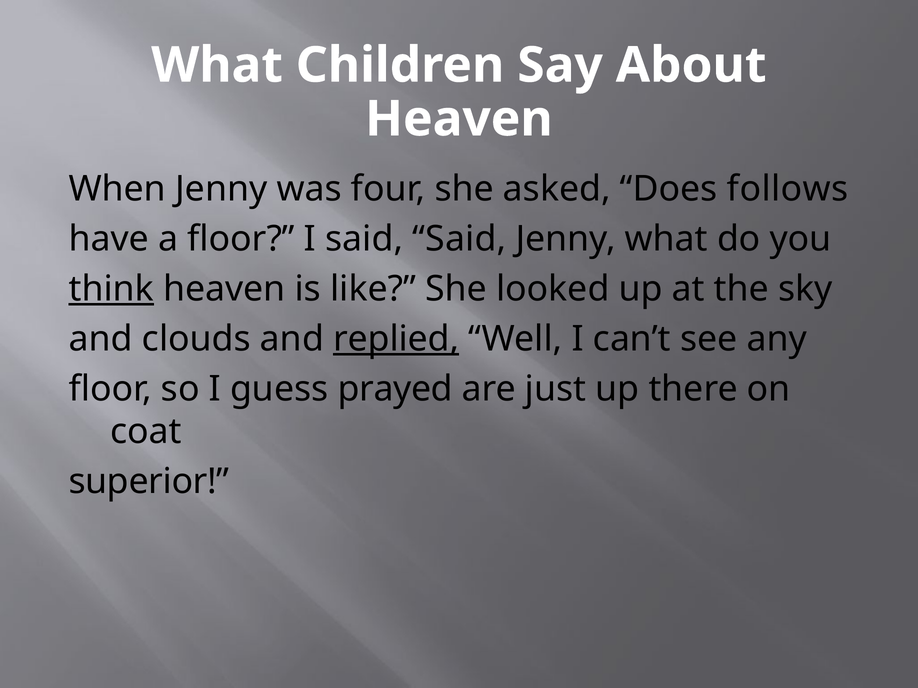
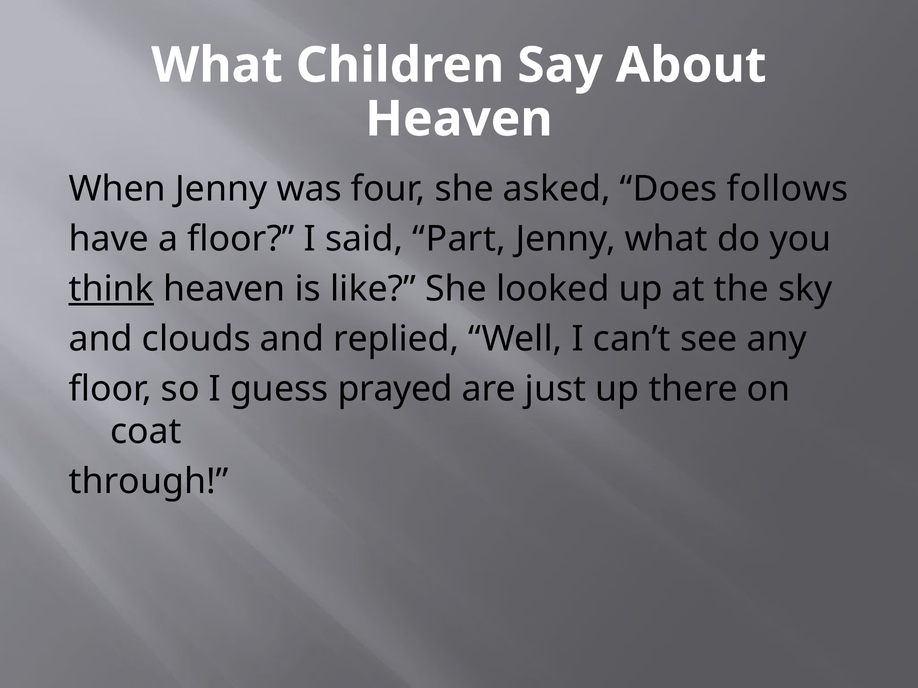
said Said: Said -> Part
replied underline: present -> none
superior: superior -> through
